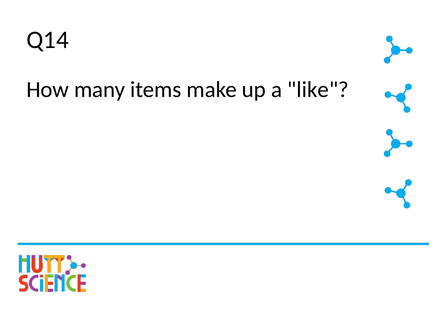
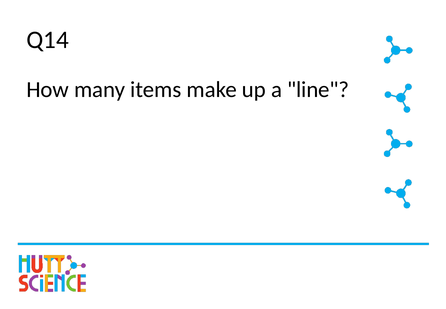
like: like -> line
